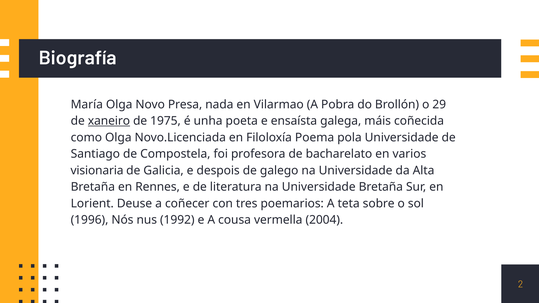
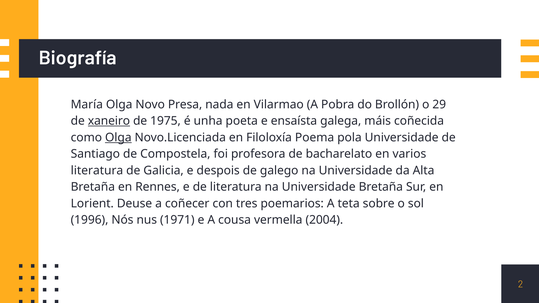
Olga at (118, 137) underline: none -> present
visionaria at (97, 171): visionaria -> literatura
1992: 1992 -> 1971
